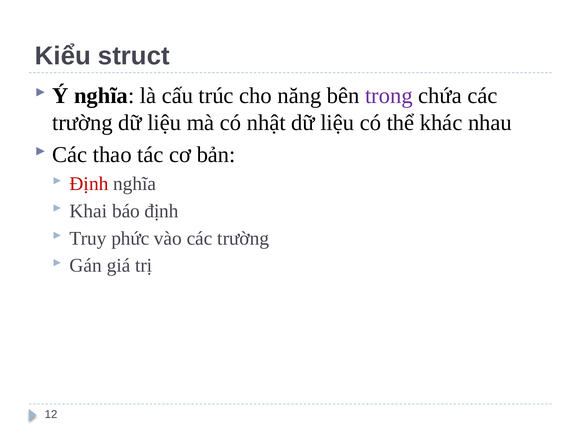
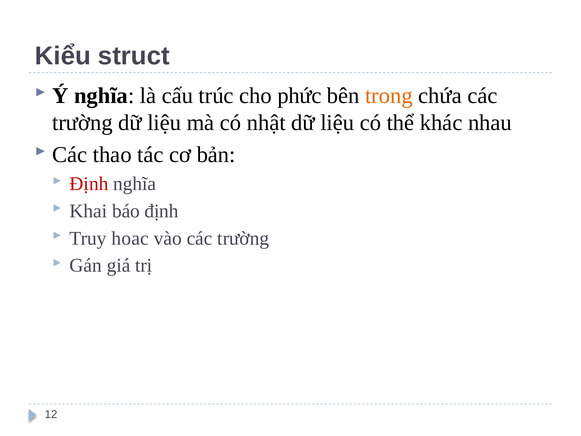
năng: năng -> phức
trong colour: purple -> orange
phức: phức -> hoac
